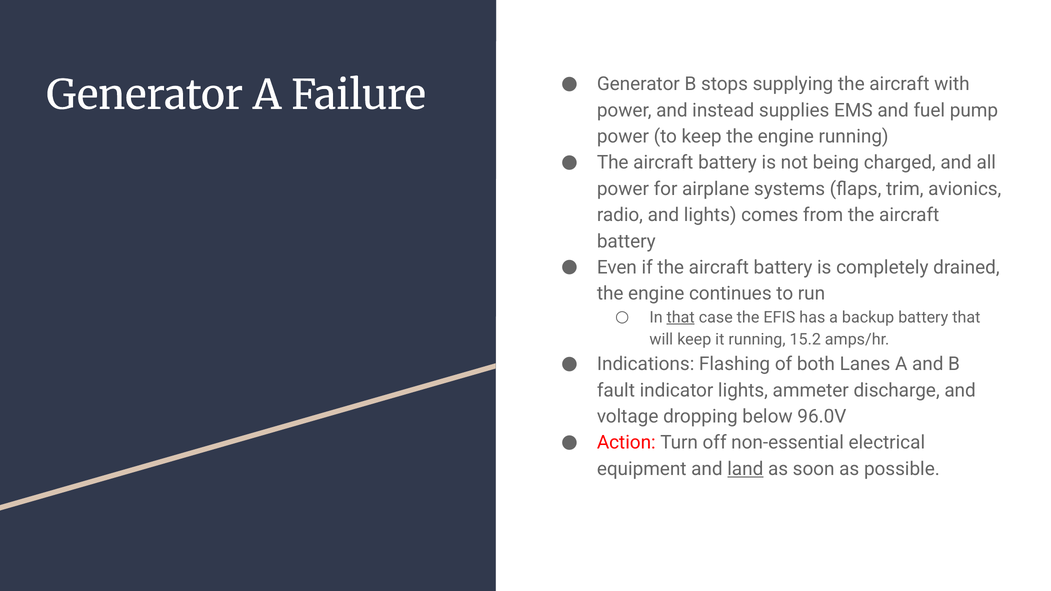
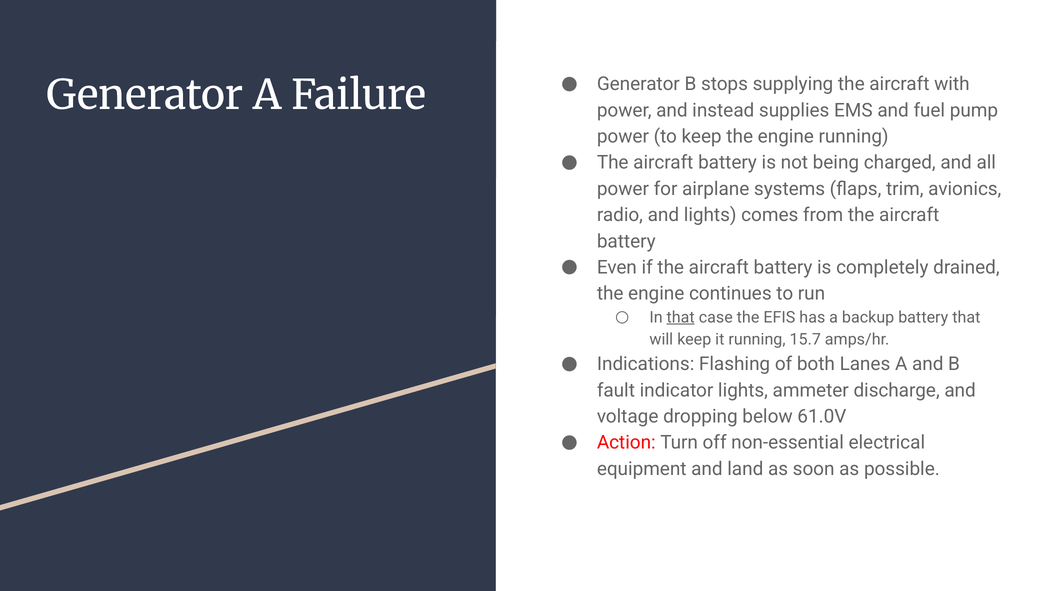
15.2: 15.2 -> 15.7
96.0V: 96.0V -> 61.0V
land underline: present -> none
